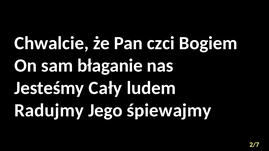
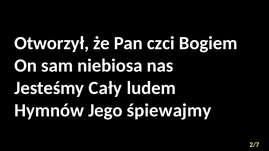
Chwalcie: Chwalcie -> Otworzył
błaganie: błaganie -> niebiosa
Radujmy: Radujmy -> Hymnów
